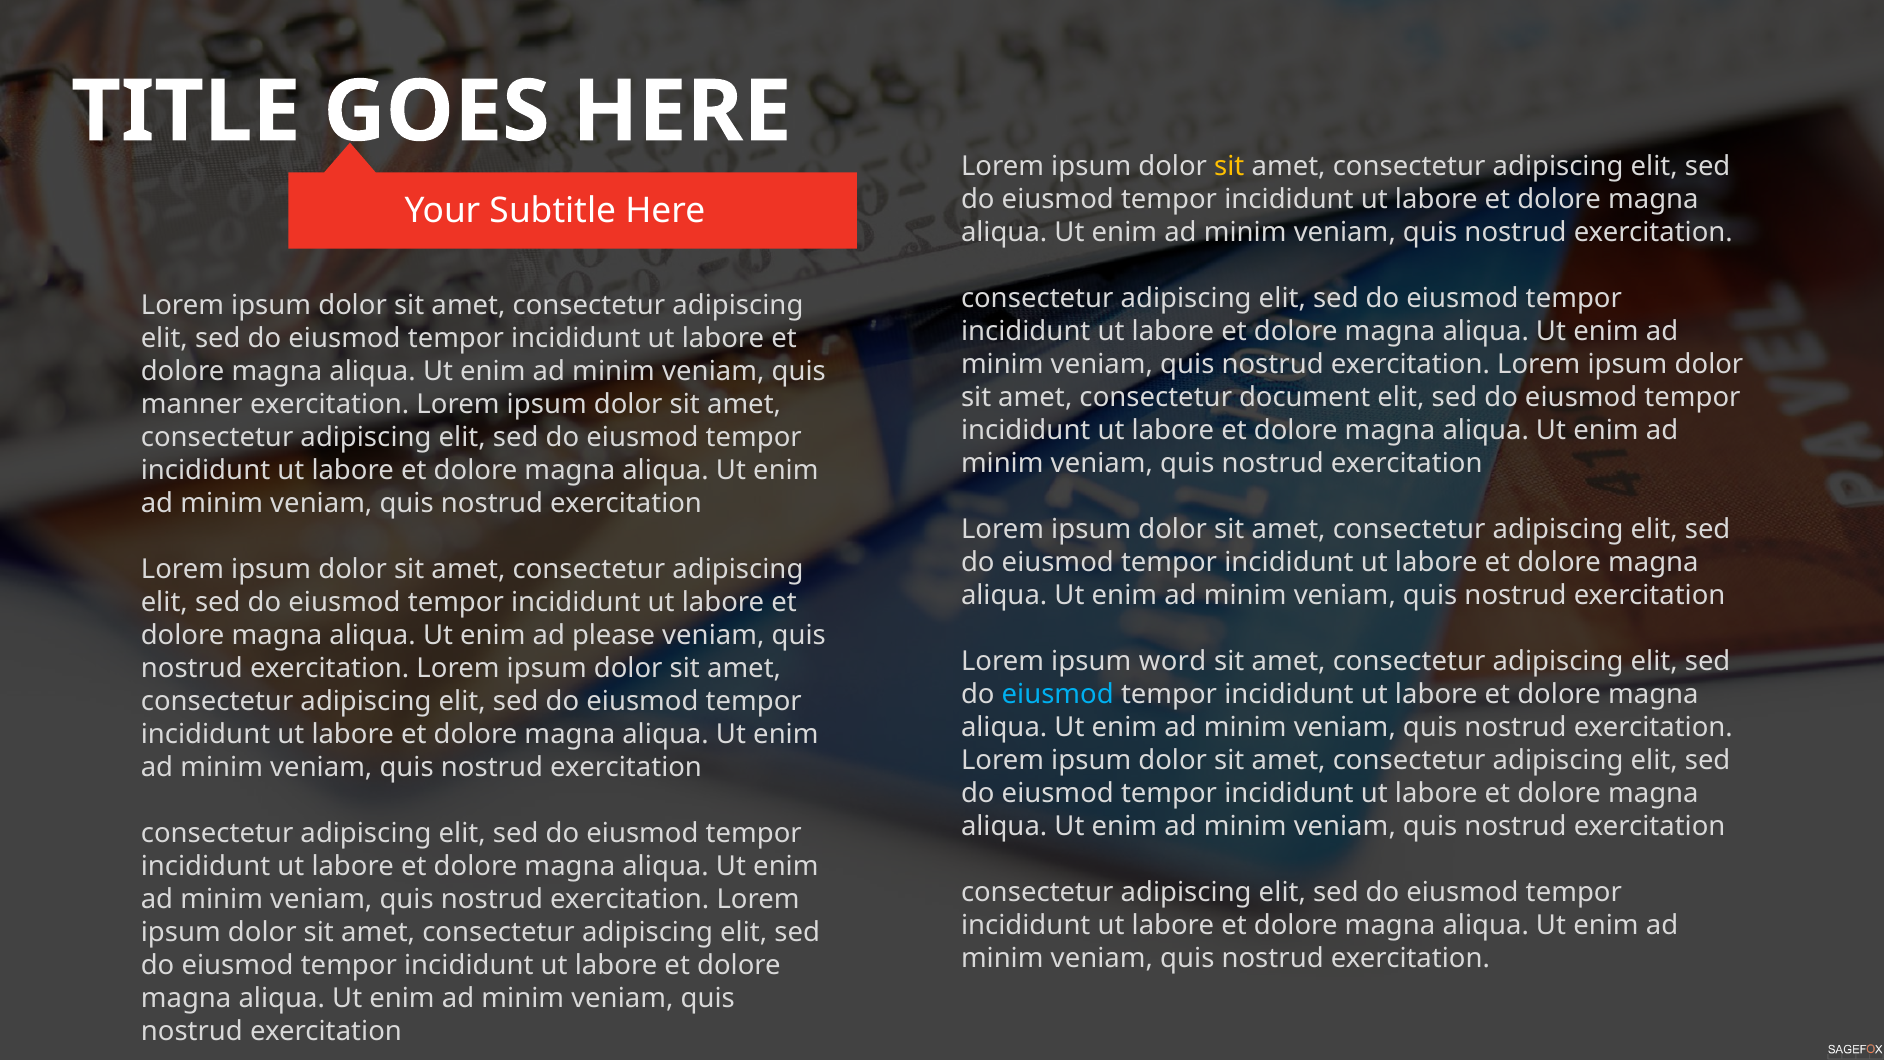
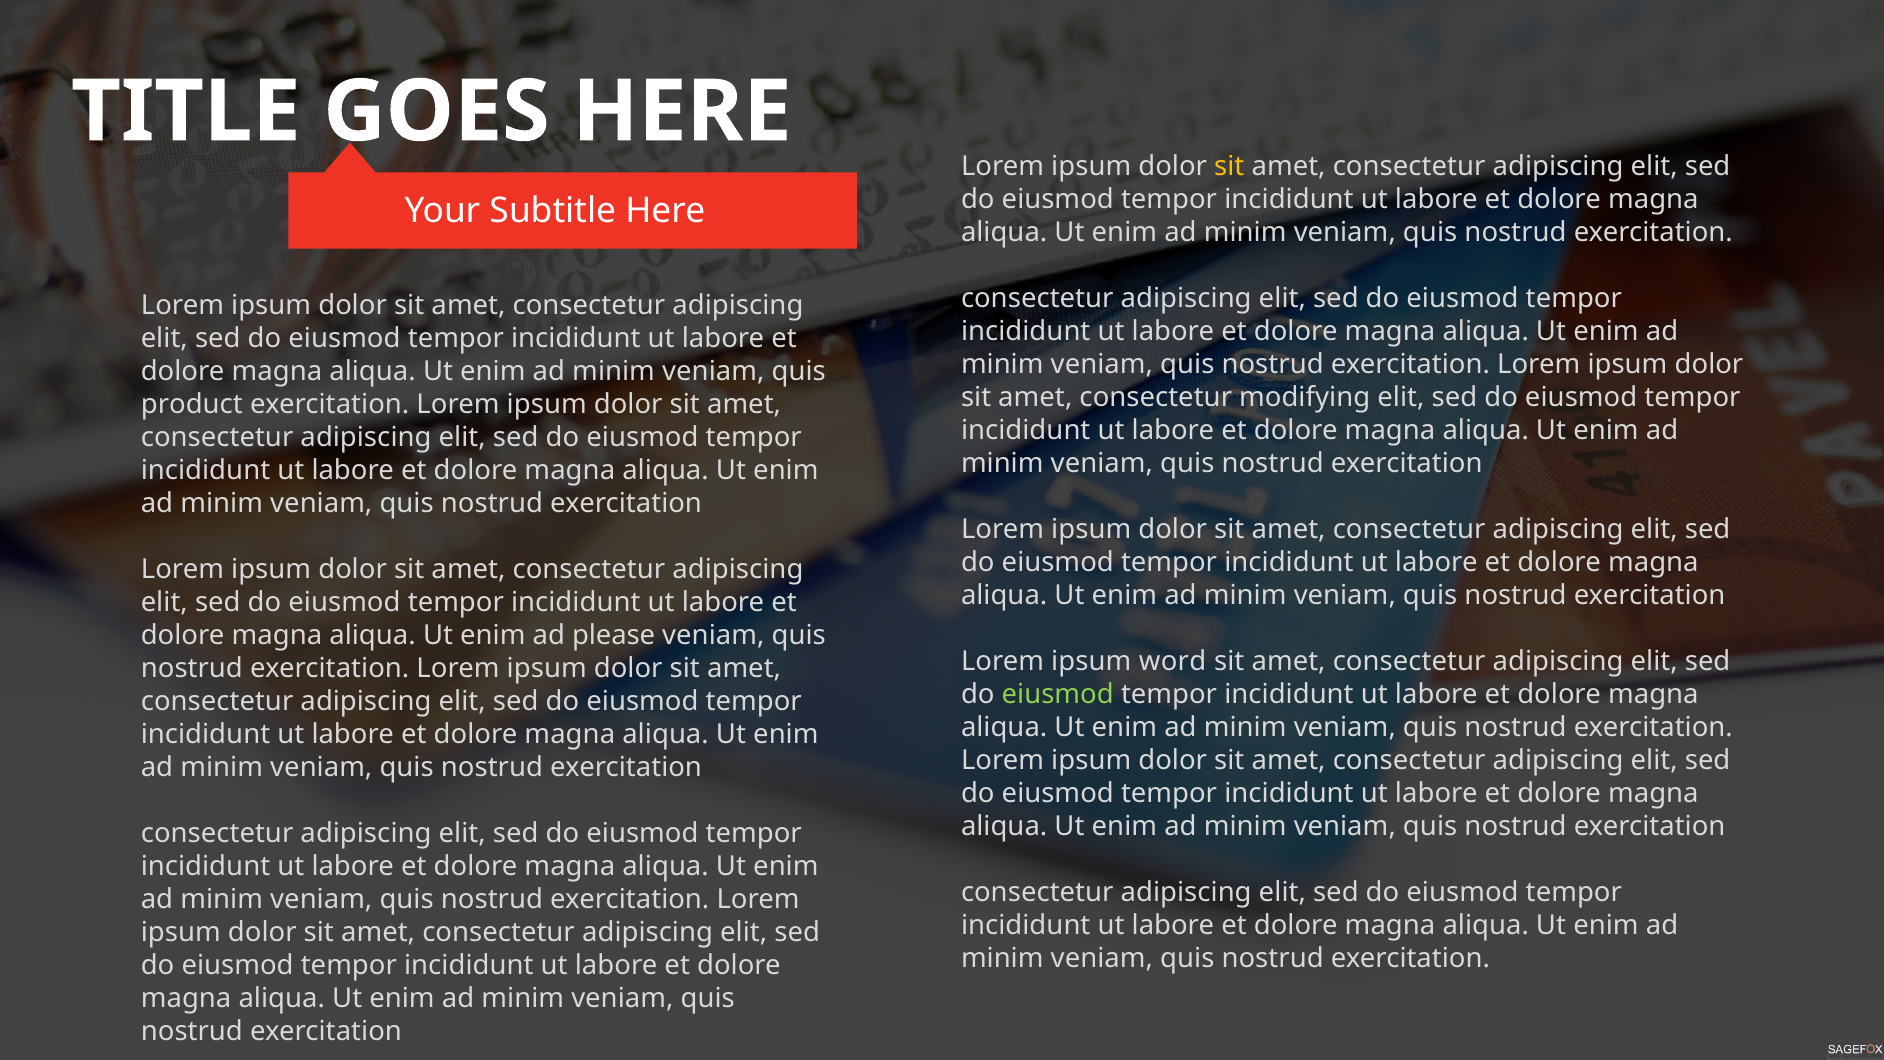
document: document -> modifying
manner: manner -> product
eiusmod at (1058, 695) colour: light blue -> light green
